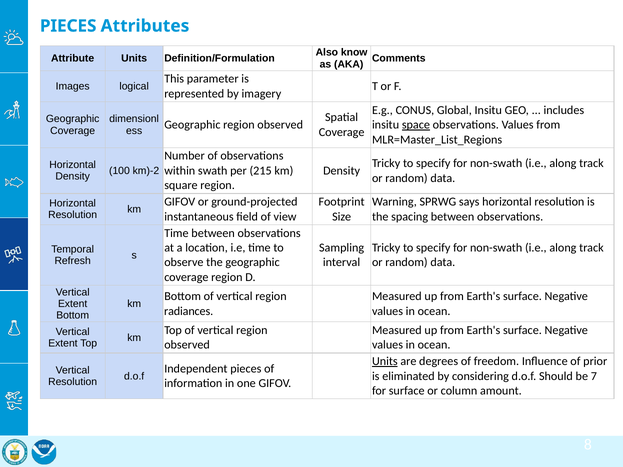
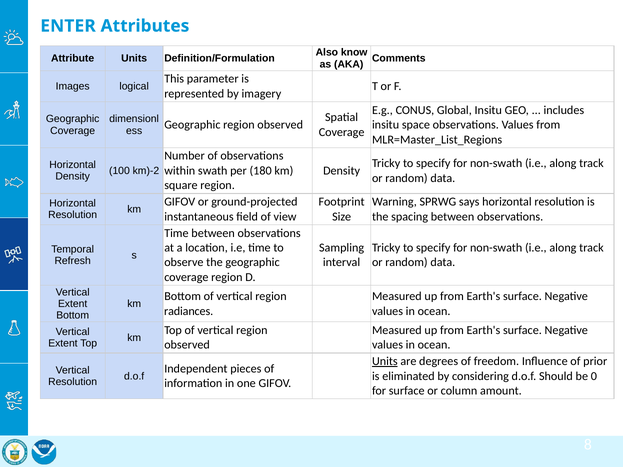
PIECES at (68, 26): PIECES -> ENTER
space underline: present -> none
215: 215 -> 180
7: 7 -> 0
